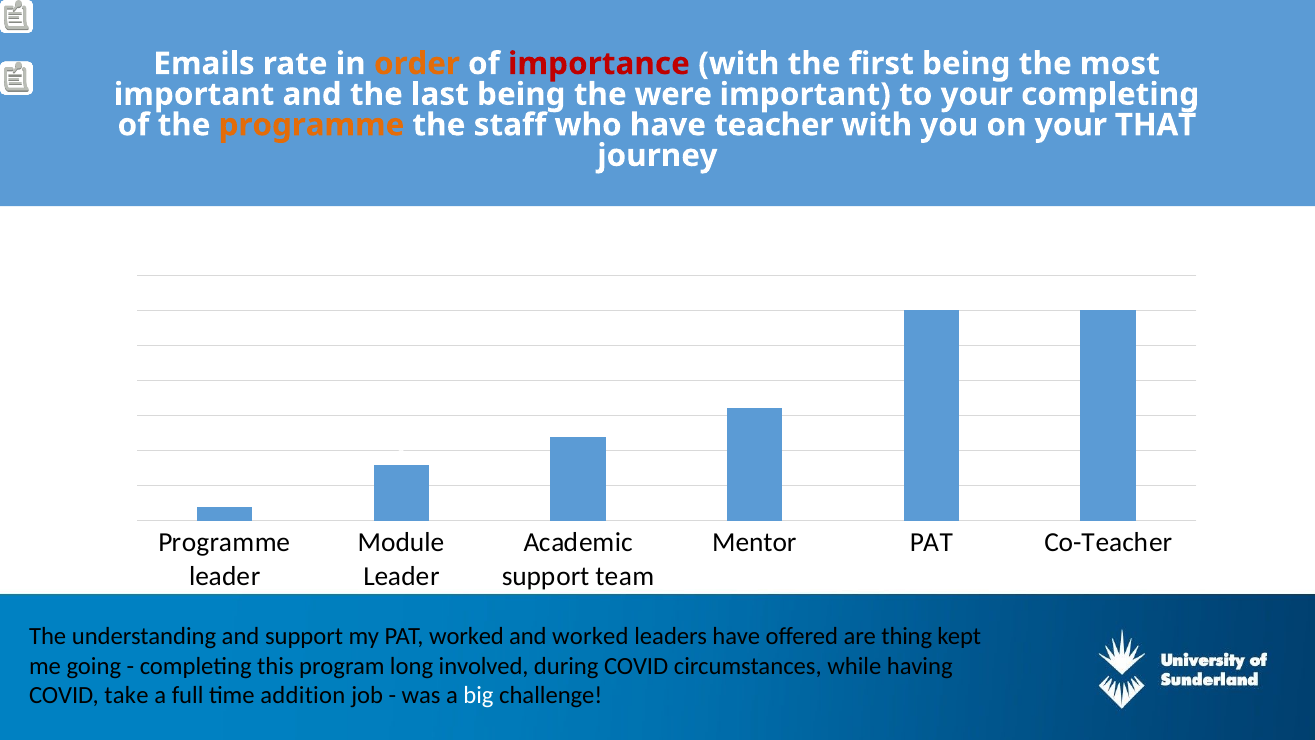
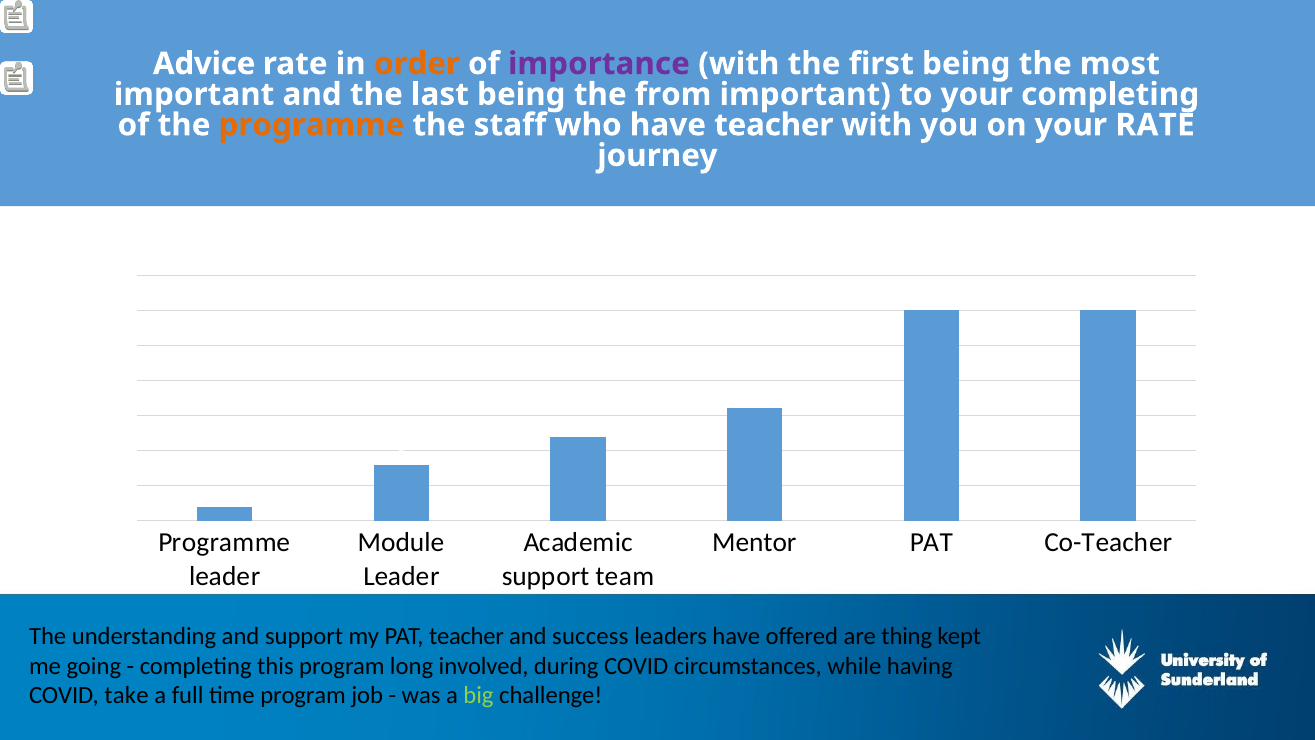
Emails: Emails -> Advice
importance at (599, 64) colour: red -> purple
were: were -> from
your THAT: THAT -> RATE
PAT worked: worked -> teacher
and worked: worked -> success
time addition: addition -> program
big colour: white -> light green
